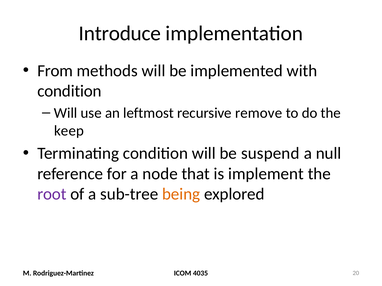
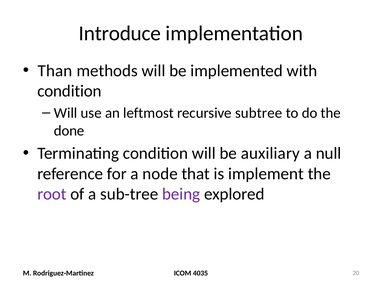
From: From -> Than
remove: remove -> subtree
keep: keep -> done
suspend: suspend -> auxiliary
being colour: orange -> purple
